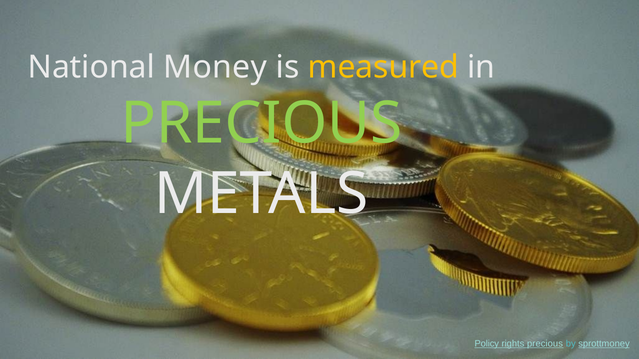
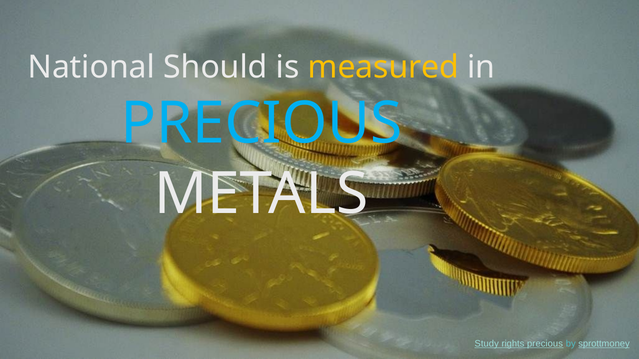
Money: Money -> Should
PRECIOUS at (262, 124) colour: light green -> light blue
Policy: Policy -> Study
